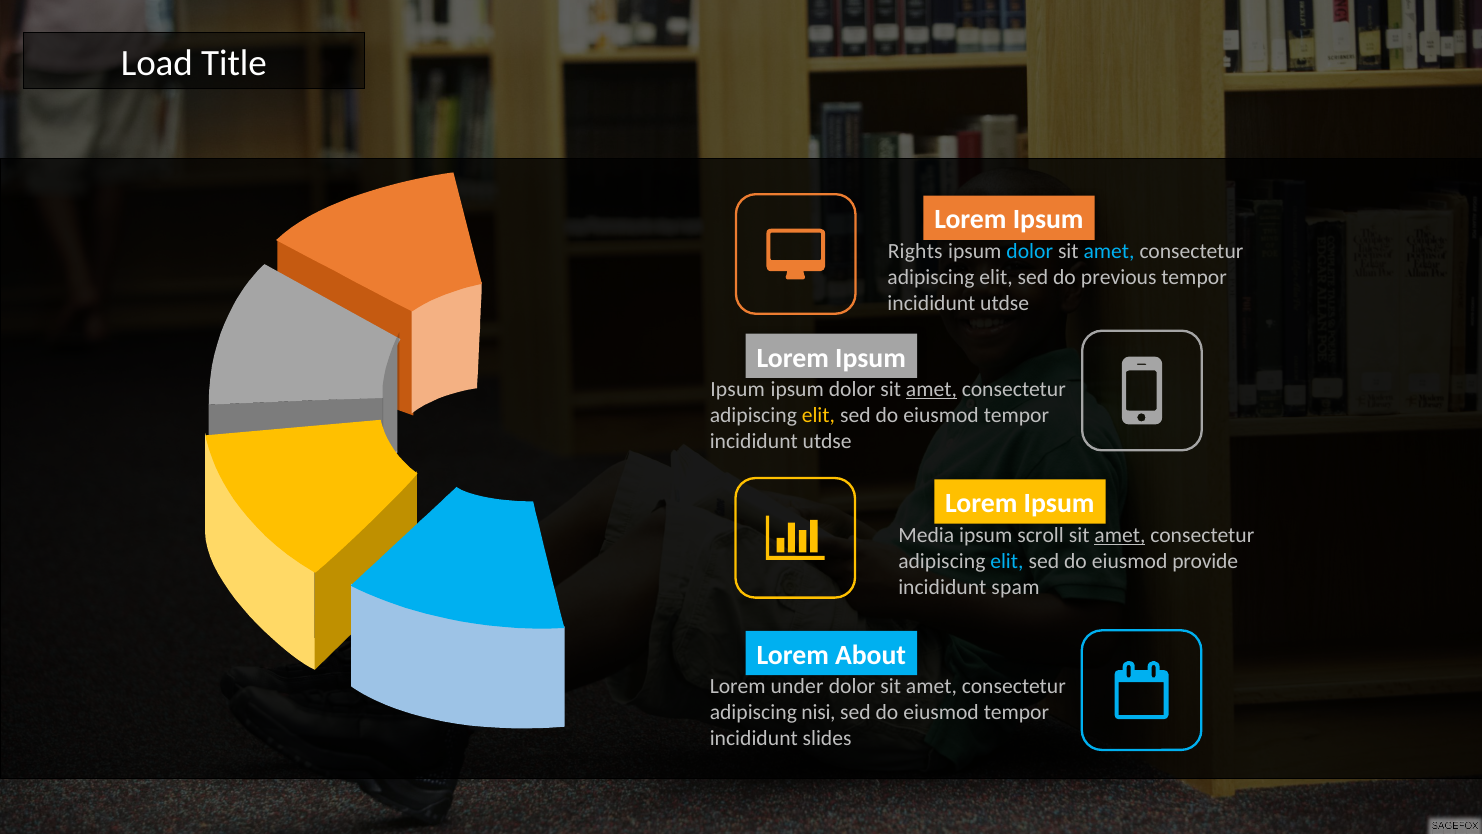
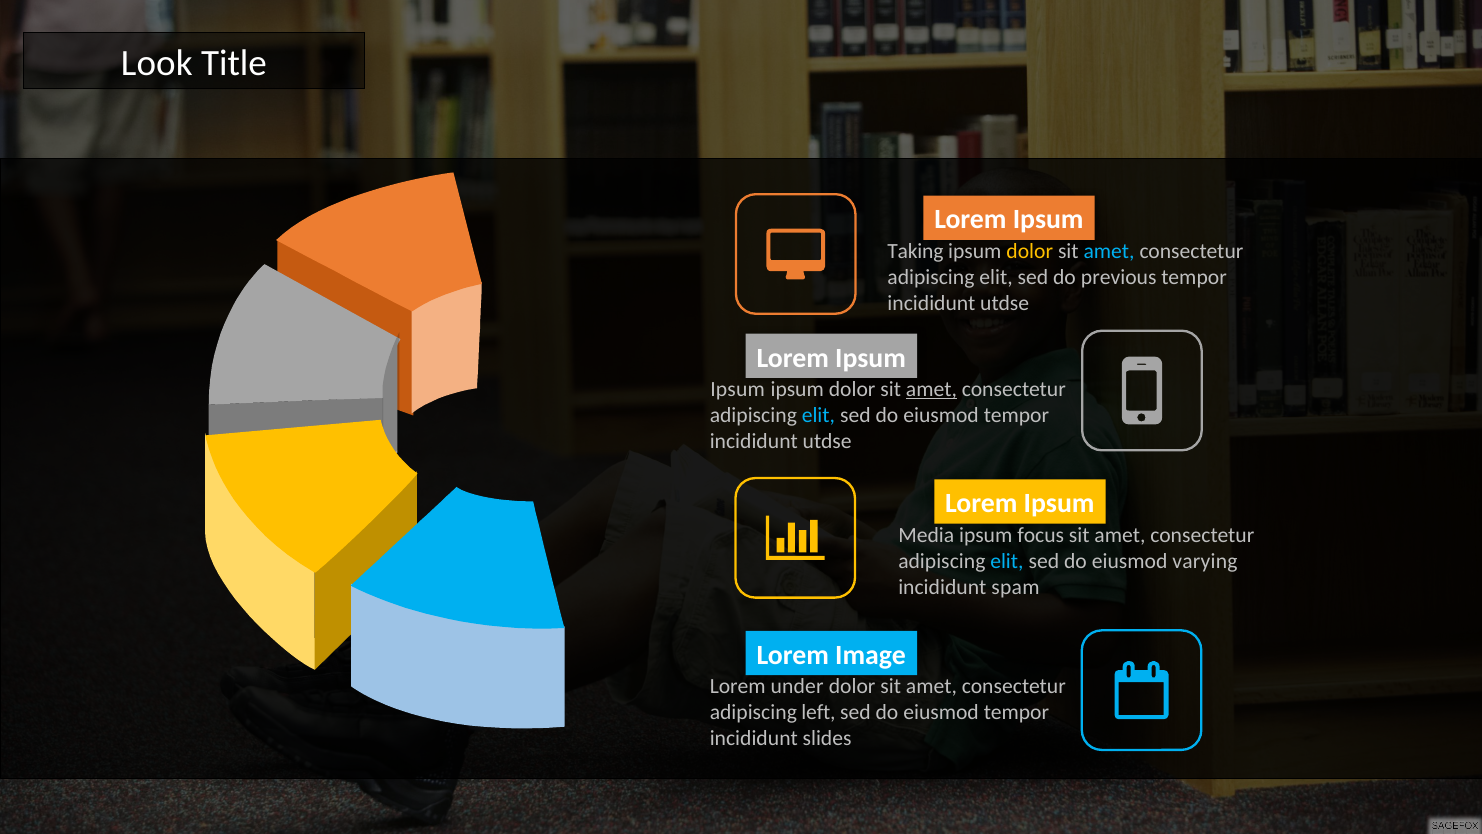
Load: Load -> Look
Rights: Rights -> Taking
dolor at (1030, 251) colour: light blue -> yellow
elit at (818, 415) colour: yellow -> light blue
scroll: scroll -> focus
amet at (1120, 535) underline: present -> none
provide: provide -> varying
About: About -> Image
nisi: nisi -> left
